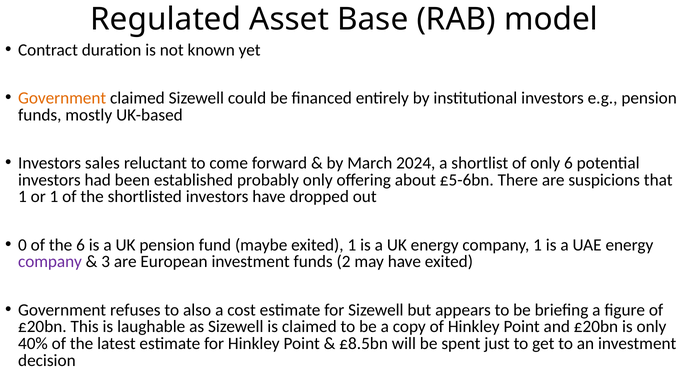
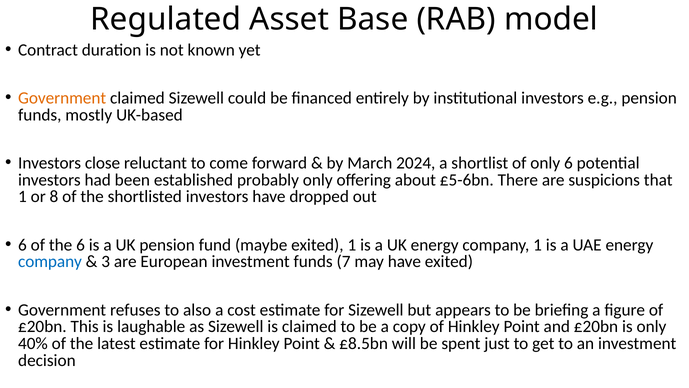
sales: sales -> close
or 1: 1 -> 8
0 at (22, 245): 0 -> 6
company at (50, 261) colour: purple -> blue
2: 2 -> 7
